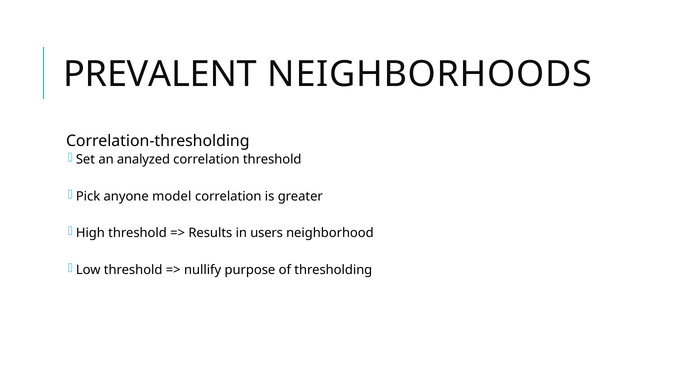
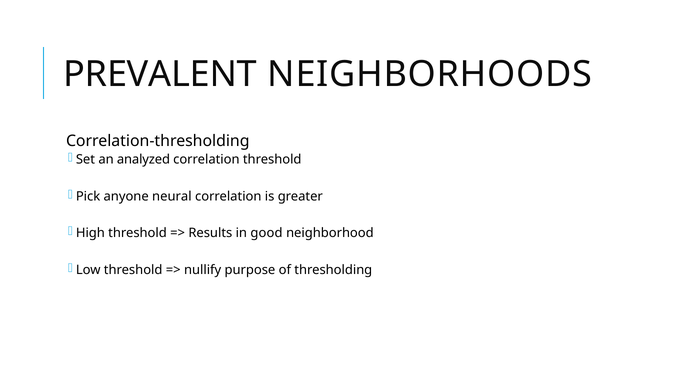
model: model -> neural
users: users -> good
